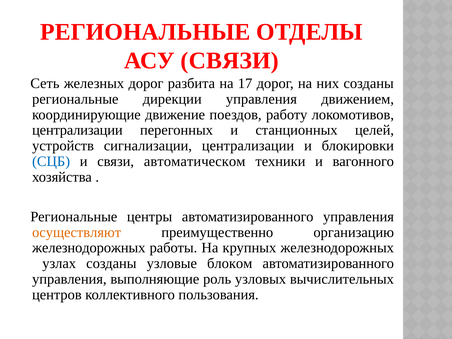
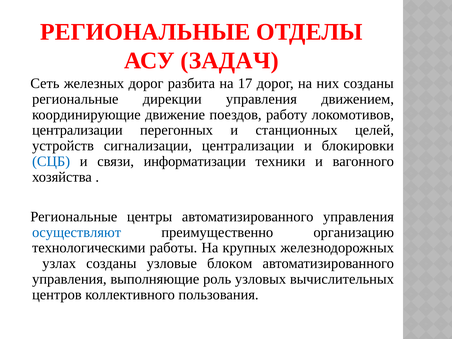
АСУ СВЯЗИ: СВЯЗИ -> ЗАДАЧ
автоматическом: автоматическом -> информатизации
осуществляют colour: orange -> blue
железнодорожных at (89, 248): железнодорожных -> технологическими
